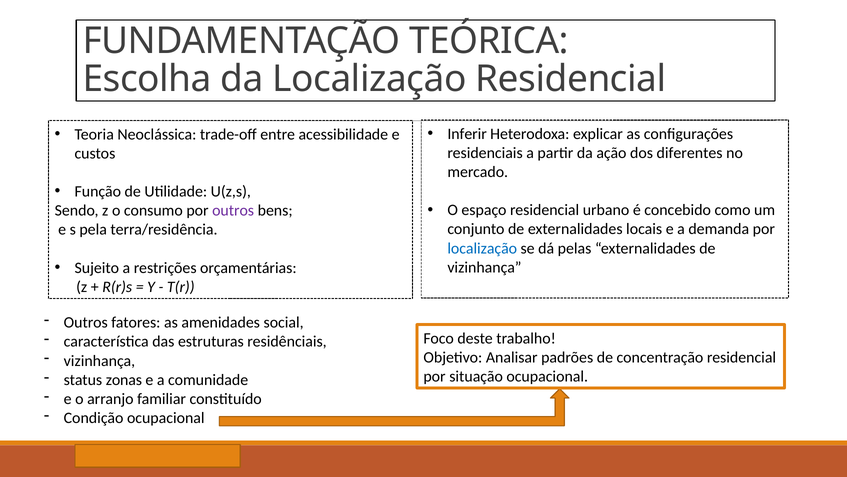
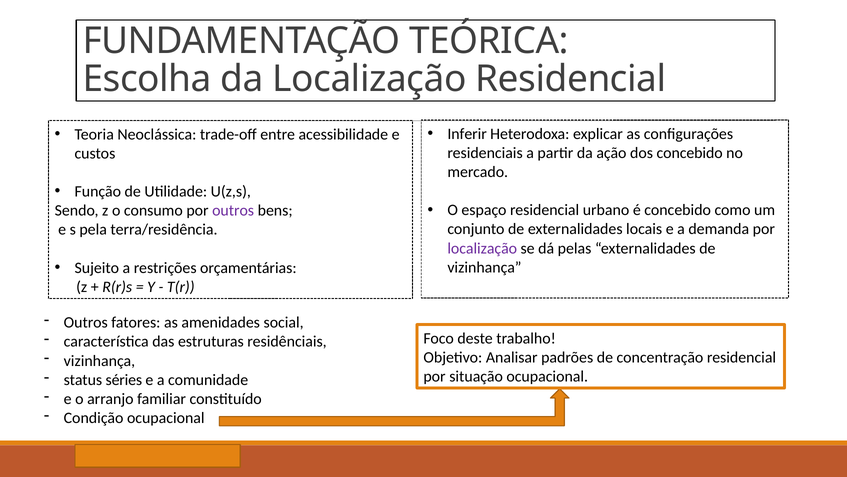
dos diferentes: diferentes -> concebido
localização at (482, 248) colour: blue -> purple
zonas: zonas -> séries
